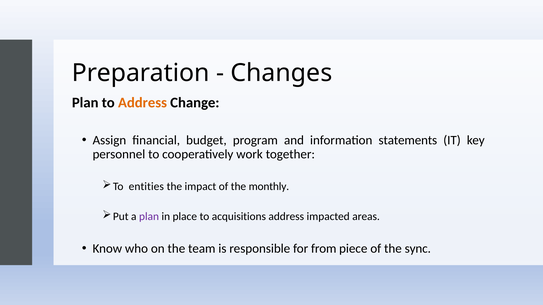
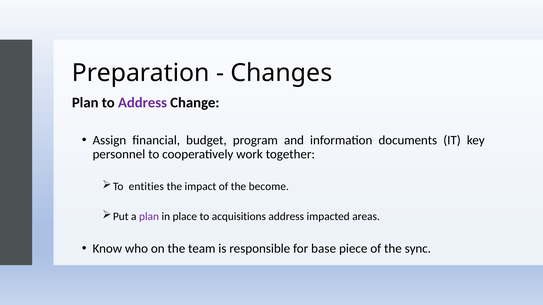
Address at (142, 103) colour: orange -> purple
statements: statements -> documents
monthly: monthly -> become
from: from -> base
